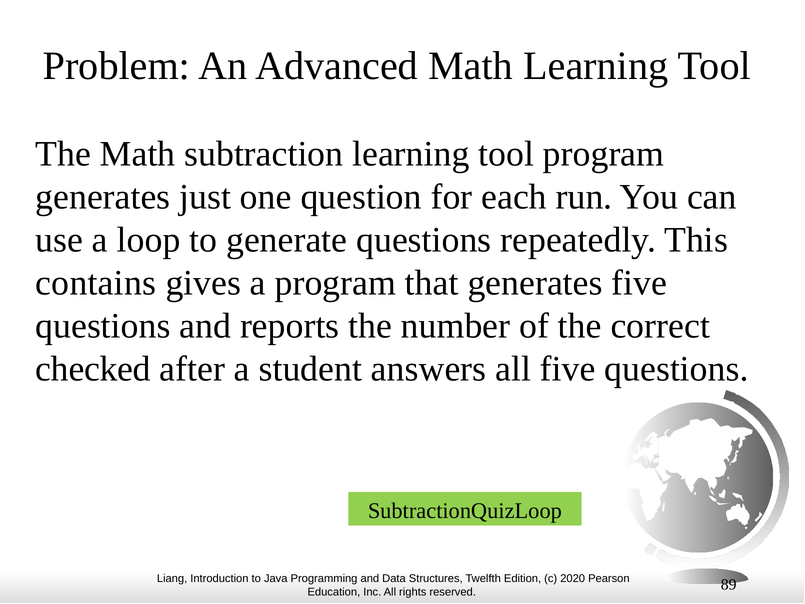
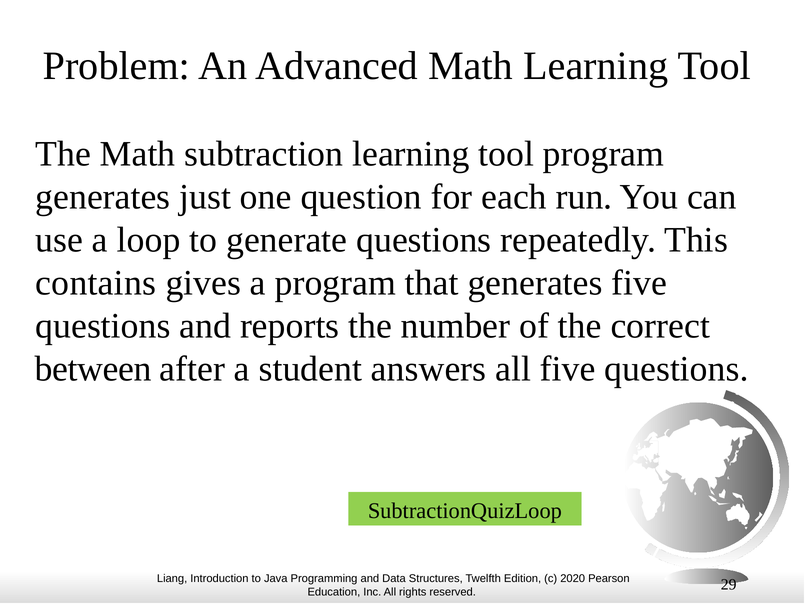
checked: checked -> between
89: 89 -> 29
